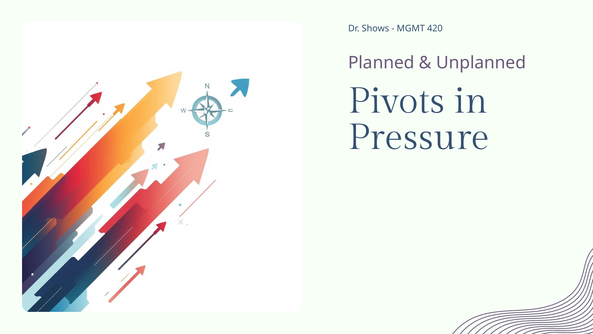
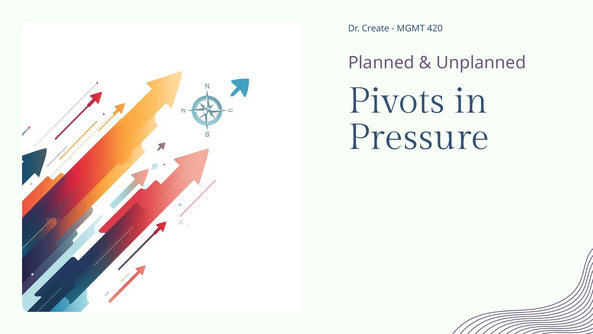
Shows: Shows -> Create
